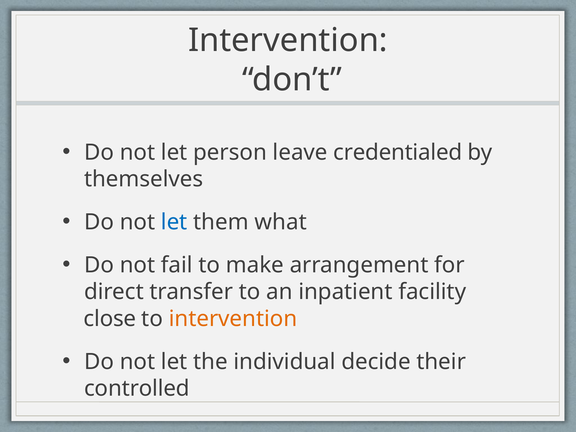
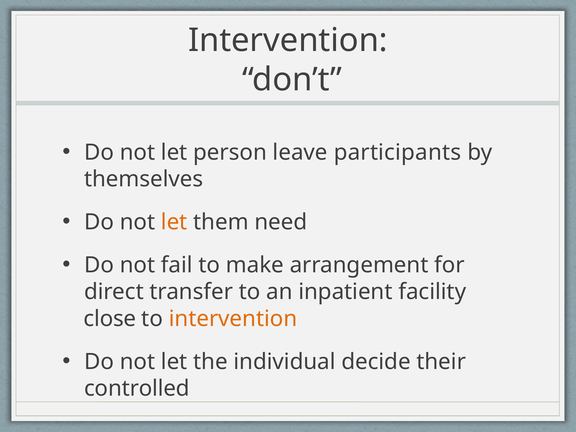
credentialed: credentialed -> participants
let at (174, 222) colour: blue -> orange
what: what -> need
